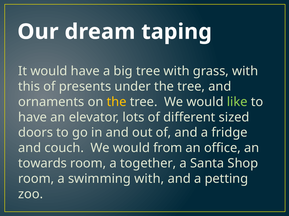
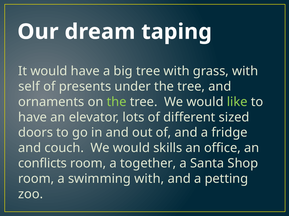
this: this -> self
the at (117, 102) colour: yellow -> light green
from: from -> skills
towards: towards -> conflicts
